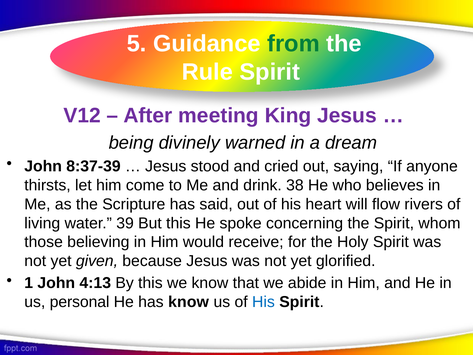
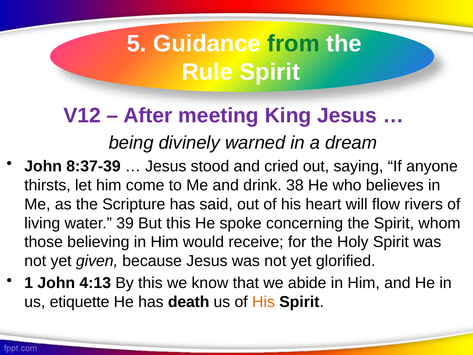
personal: personal -> etiquette
has know: know -> death
His at (263, 302) colour: blue -> orange
